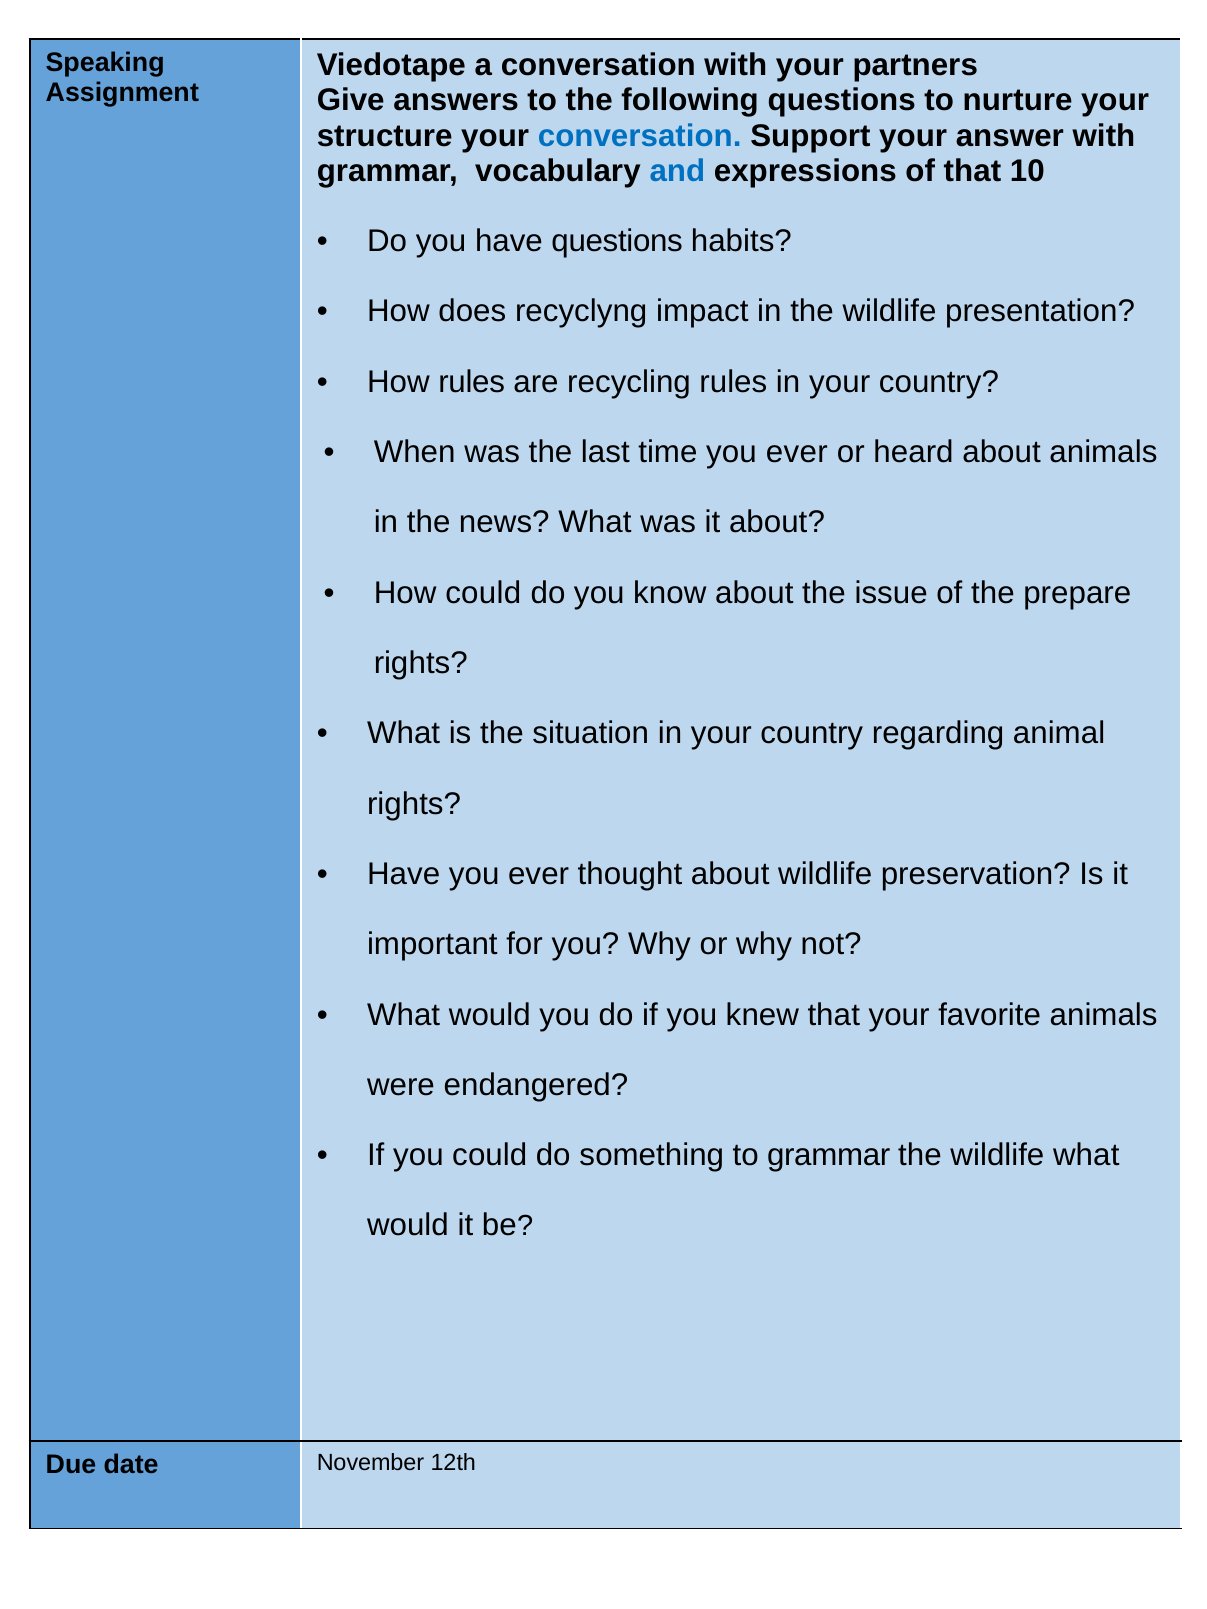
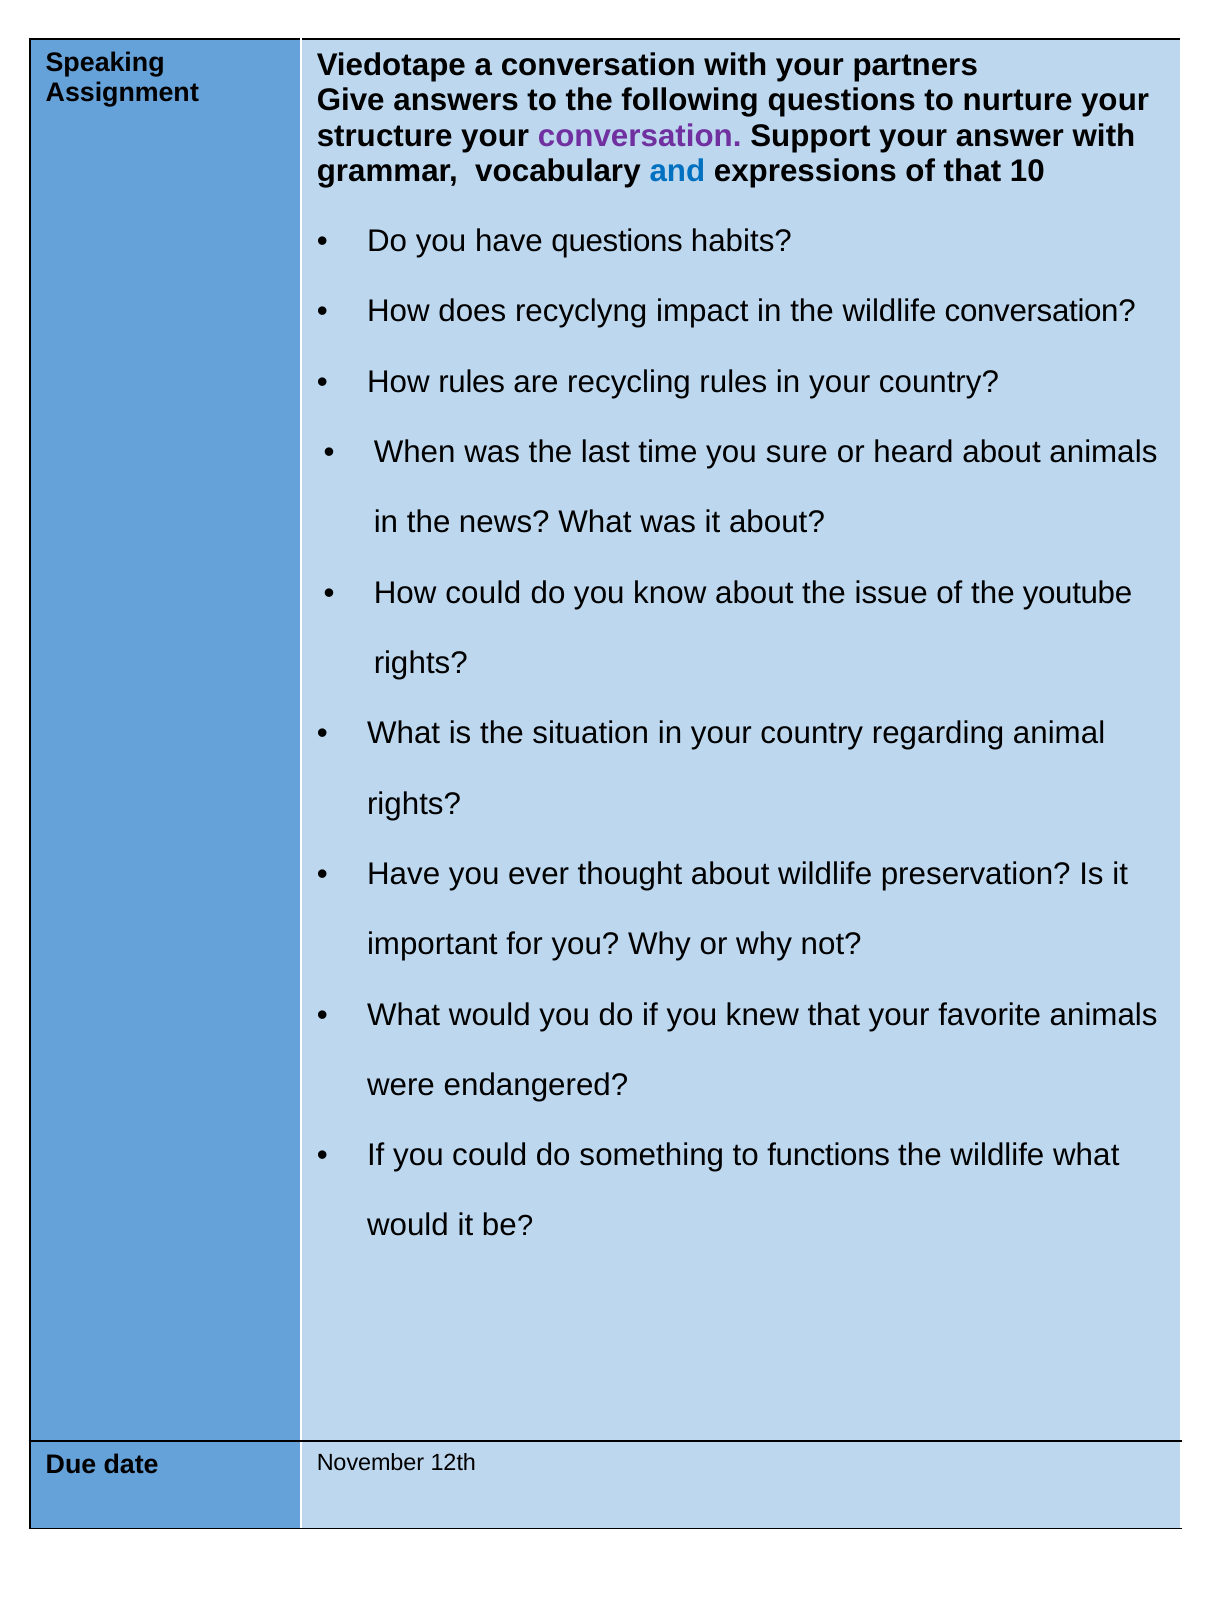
conversation at (640, 136) colour: blue -> purple
wildlife presentation: presentation -> conversation
time you ever: ever -> sure
prepare: prepare -> youtube
to grammar: grammar -> functions
